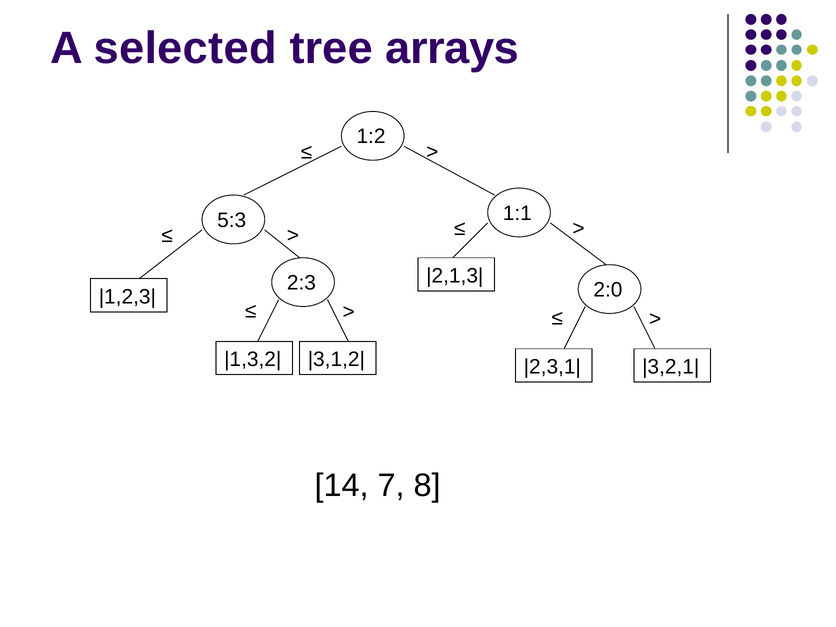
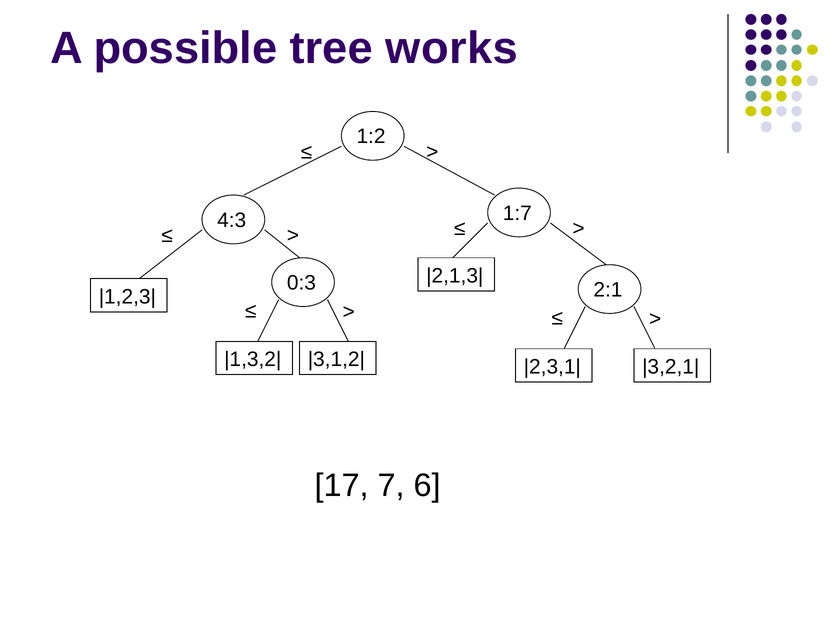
selected: selected -> possible
arrays: arrays -> works
1:1: 1:1 -> 1:7
5:3: 5:3 -> 4:3
2:3: 2:3 -> 0:3
2:0: 2:0 -> 2:1
14: 14 -> 17
8: 8 -> 6
